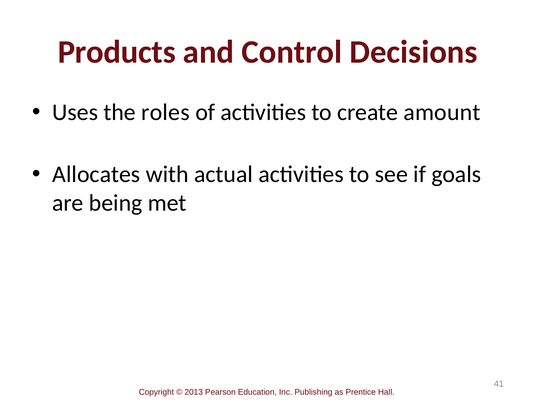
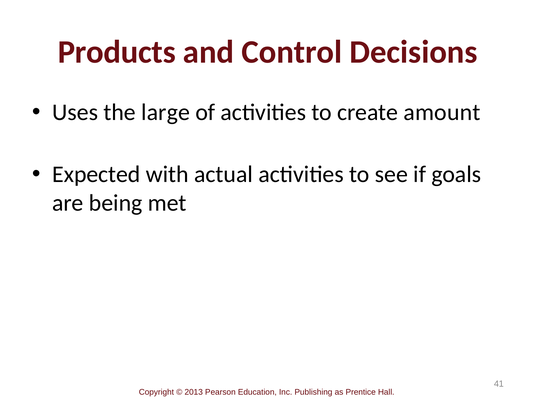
roles: roles -> large
Allocates: Allocates -> Expected
